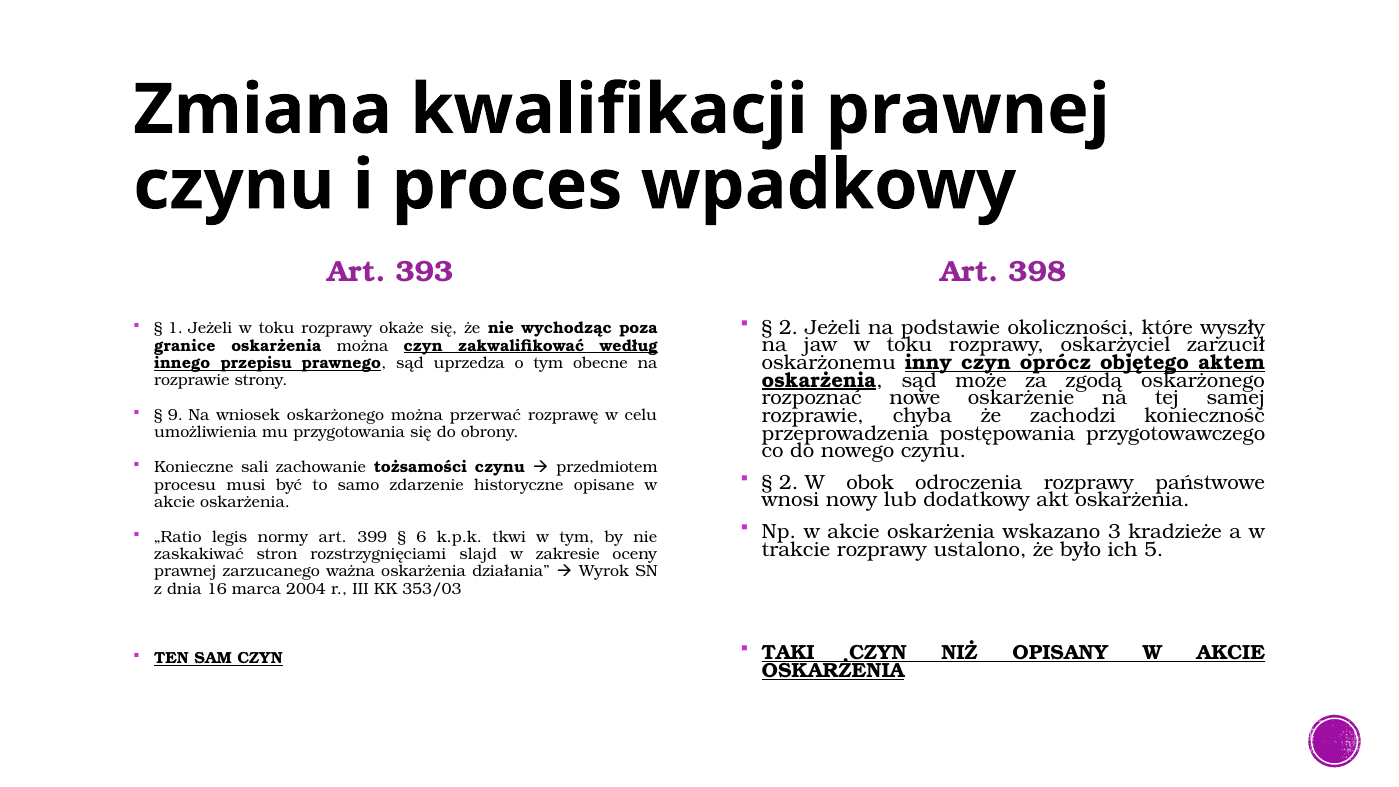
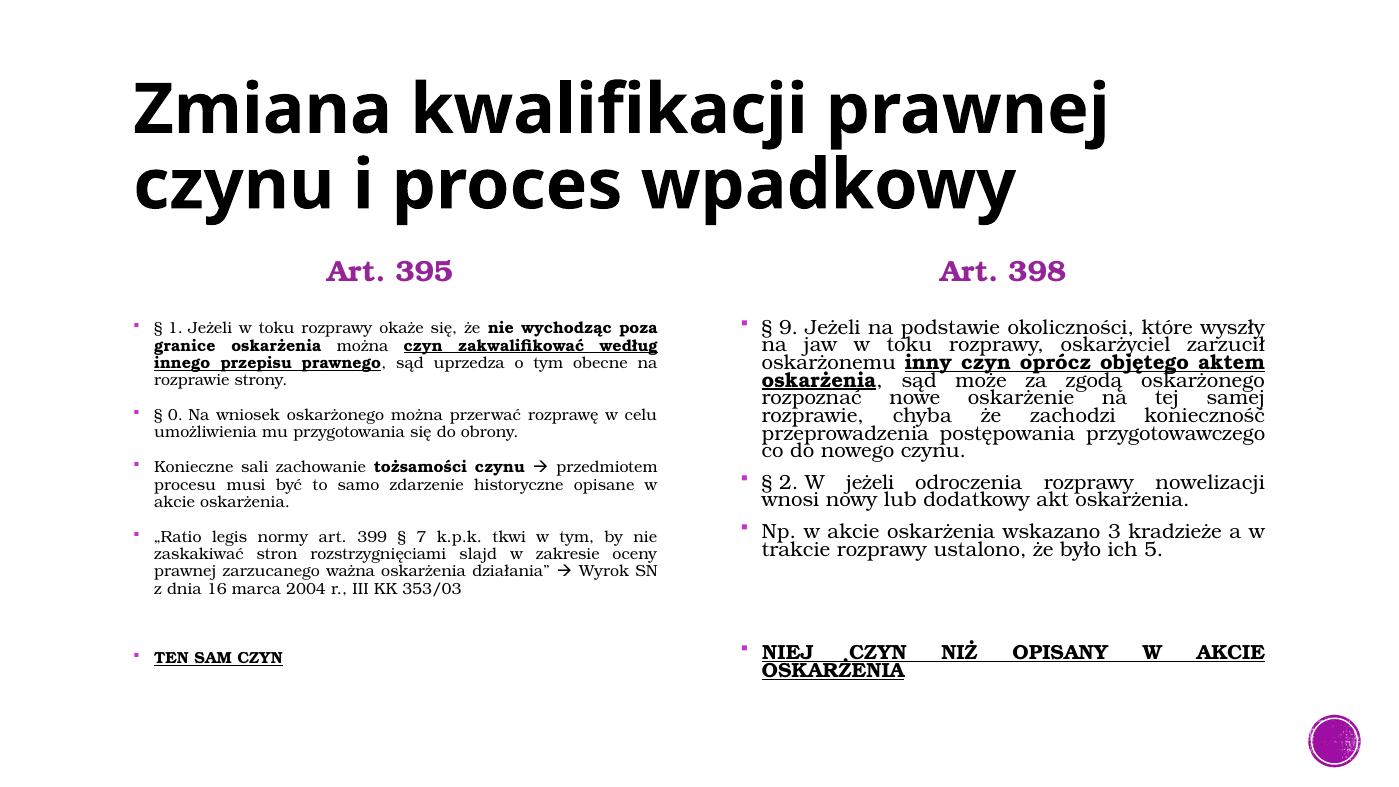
393: 393 -> 395
2 at (789, 327): 2 -> 9
9: 9 -> 0
W obok: obok -> jeżeli
państwowe: państwowe -> nowelizacji
6: 6 -> 7
TAKI: TAKI -> NIEJ
